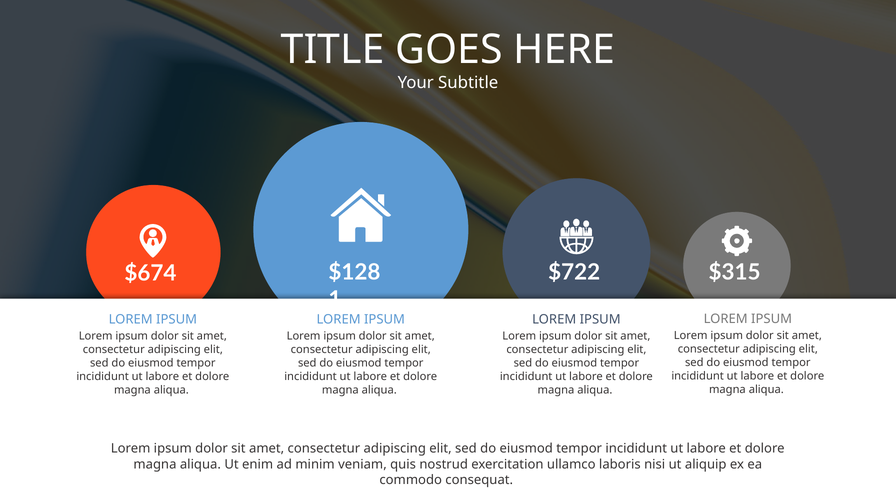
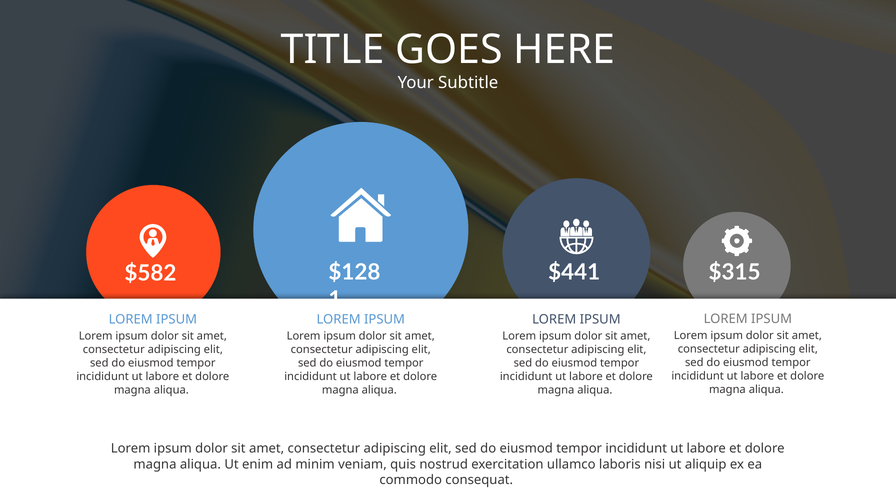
$722: $722 -> $441
$674: $674 -> $582
